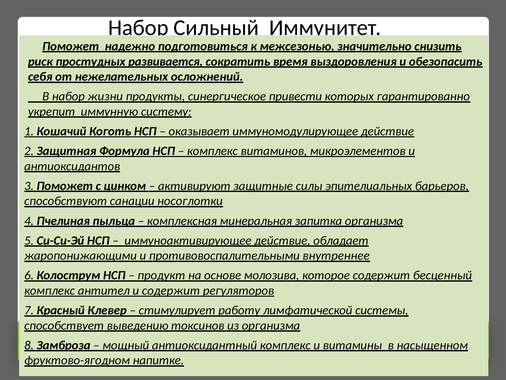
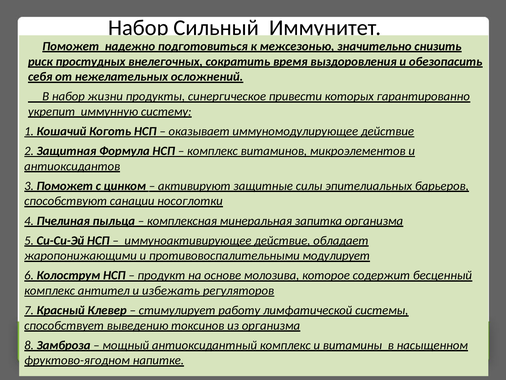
развивается: развивается -> внелегочных
внутреннее: внутреннее -> модулирует
и содержит: содержит -> избежать
